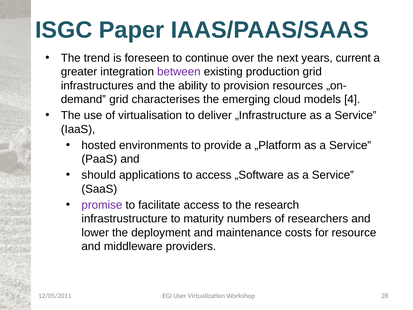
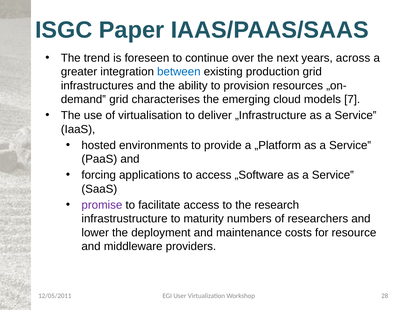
current: current -> across
between colour: purple -> blue
4: 4 -> 7
should: should -> forcing
